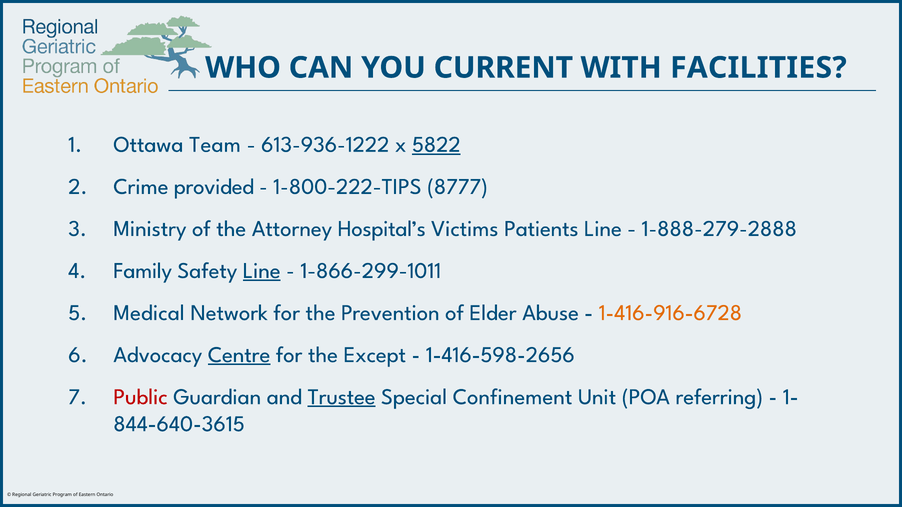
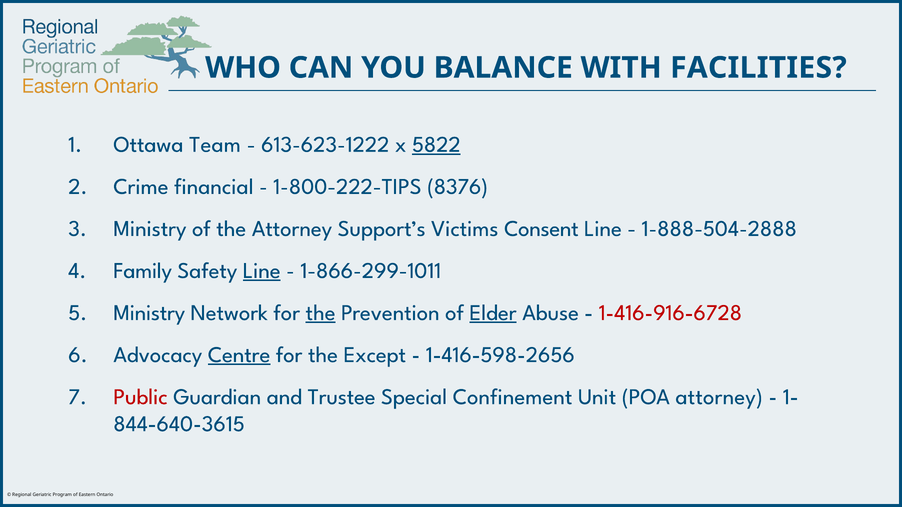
CURRENT: CURRENT -> BALANCE
613-936-1222: 613-936-1222 -> 613-623-1222
provided: provided -> financial
8777: 8777 -> 8376
Hospital’s: Hospital’s -> Support’s
Patients: Patients -> Consent
1-888-279-2888: 1-888-279-2888 -> 1-888-504-2888
Medical at (149, 313): Medical -> Ministry
the at (321, 313) underline: none -> present
Elder underline: none -> present
1-416-916-6728 colour: orange -> red
Trustee underline: present -> none
POA referring: referring -> attorney
